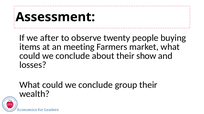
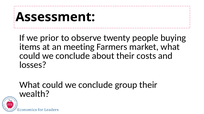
after: after -> prior
show: show -> costs
